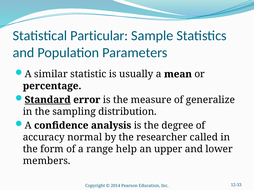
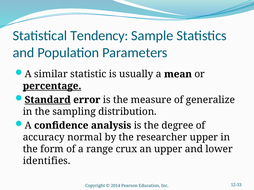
Particular: Particular -> Tendency
percentage underline: none -> present
researcher called: called -> upper
help: help -> crux
members: members -> identifies
